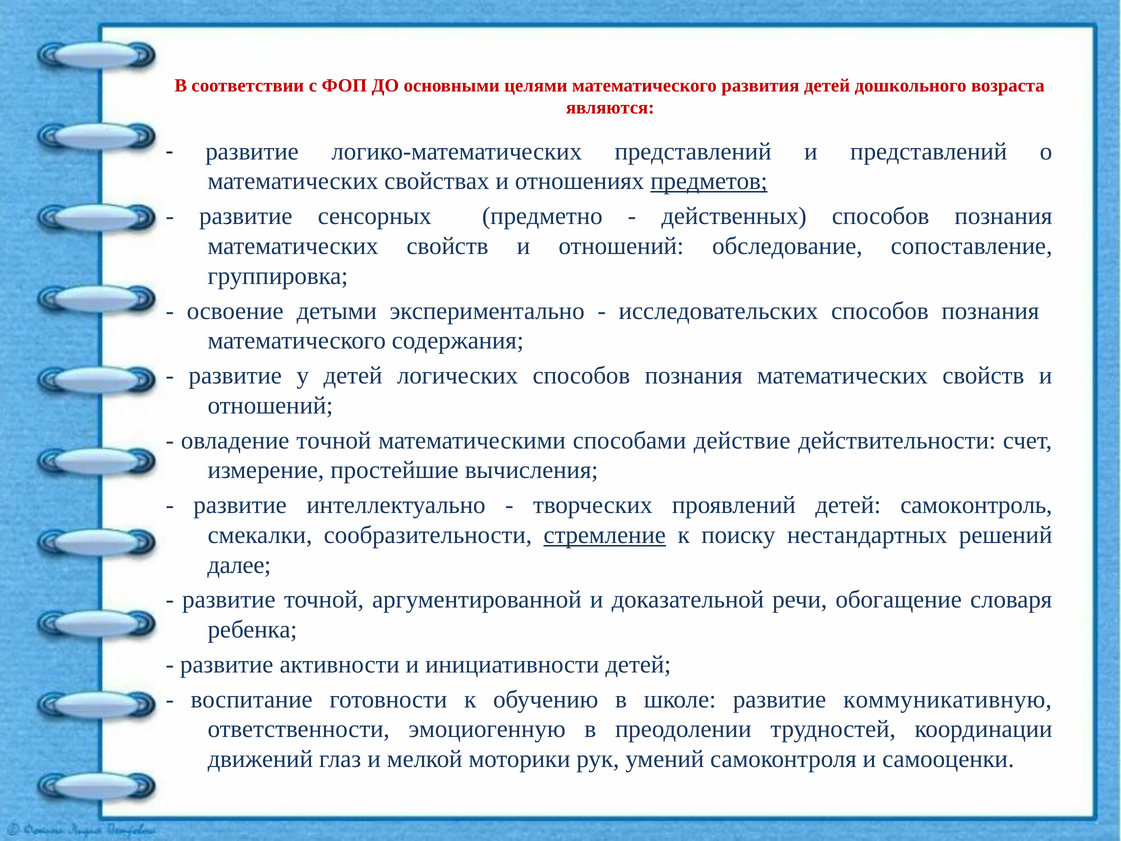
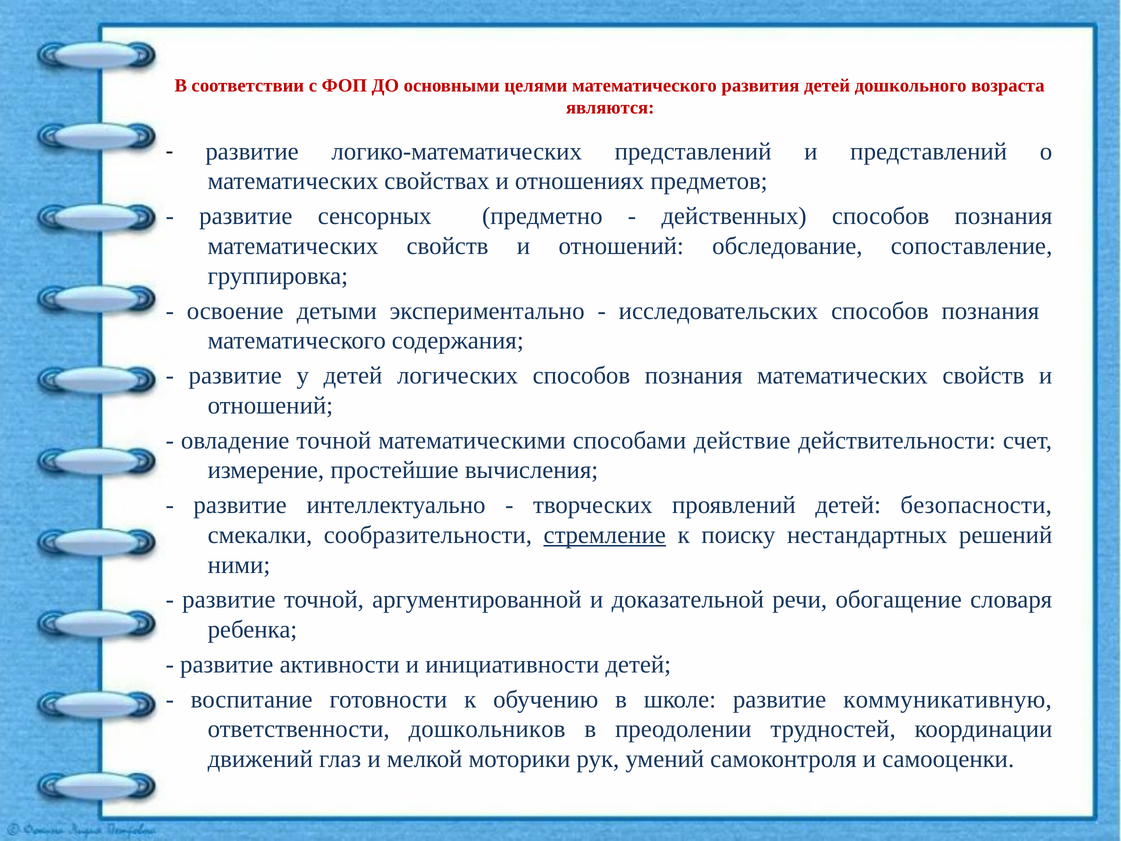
предметов underline: present -> none
самоконтроль: самоконтроль -> безопасности
далее: далее -> ними
эмоциогенную: эмоциогенную -> дошкольников
